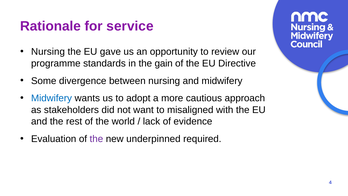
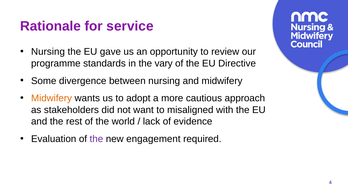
gain: gain -> vary
Midwifery at (52, 98) colour: blue -> orange
underpinned: underpinned -> engagement
